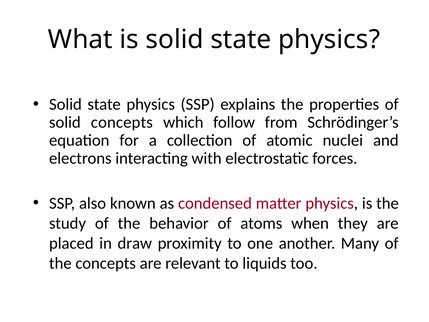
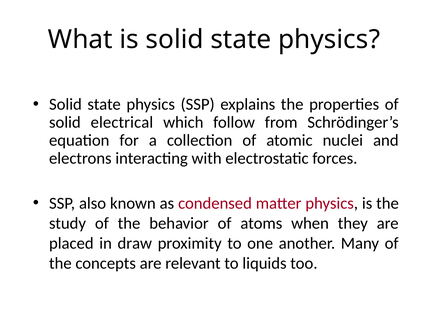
solid concepts: concepts -> electrical
